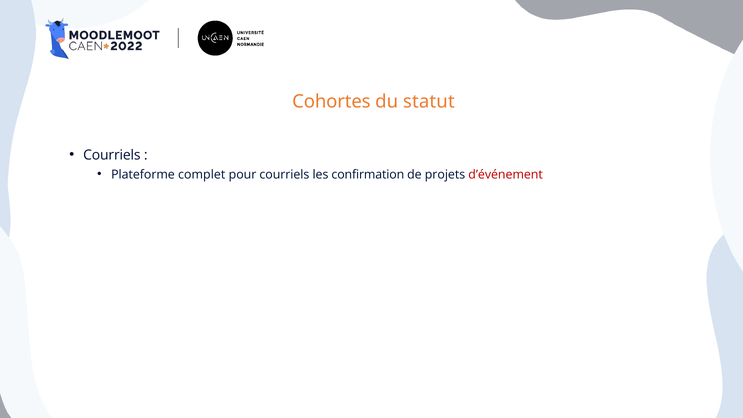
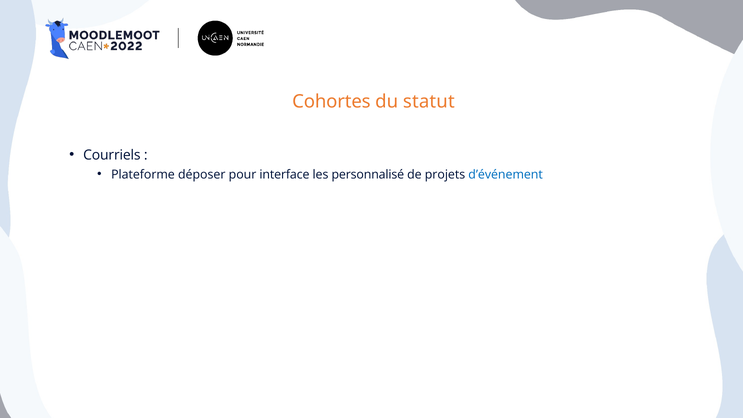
complet: complet -> déposer
pour courriels: courriels -> interface
confirmation: confirmation -> personnalisé
d’événement colour: red -> blue
